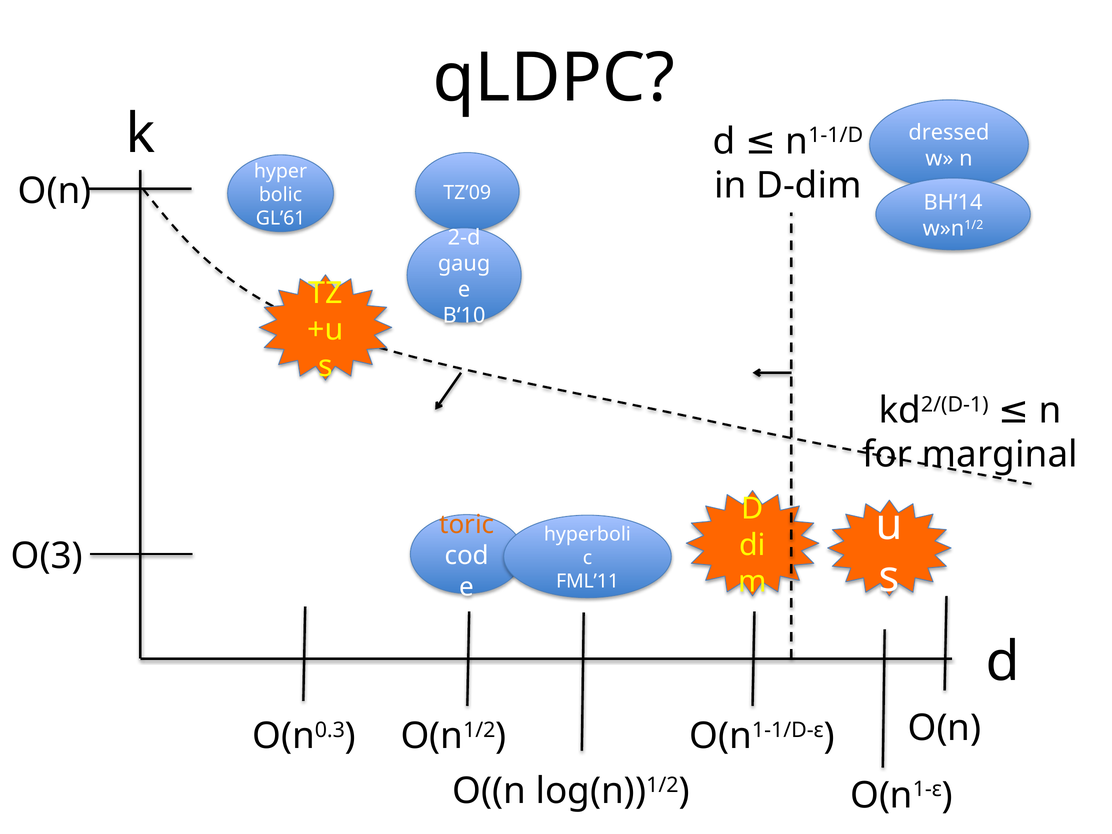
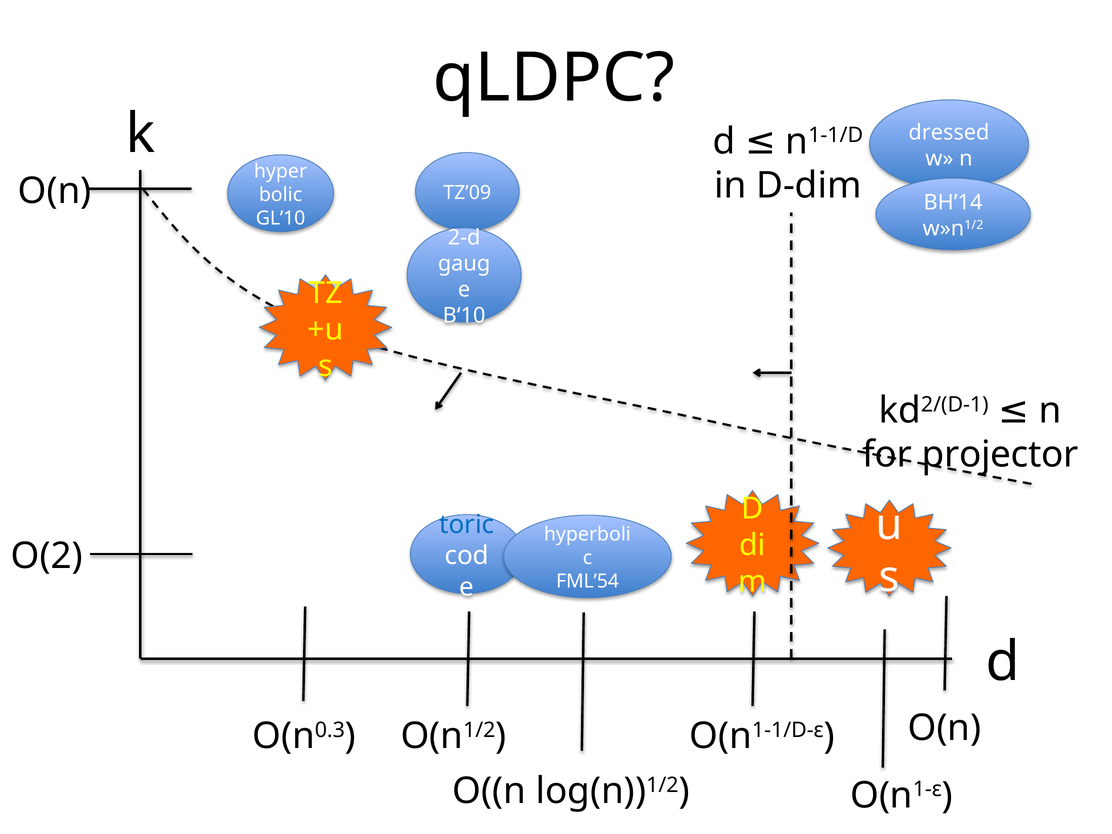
GL’61: GL’61 -> GL’10
marginal: marginal -> projector
toric colour: orange -> blue
O(3: O(3 -> O(2
FML’11: FML’11 -> FML’54
